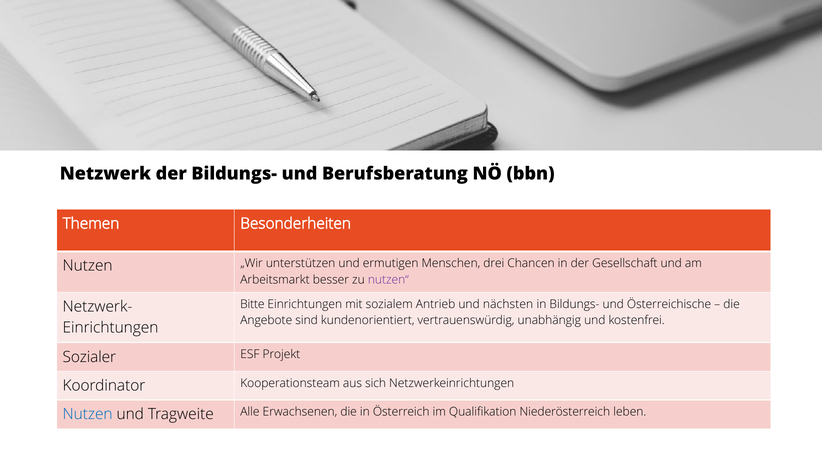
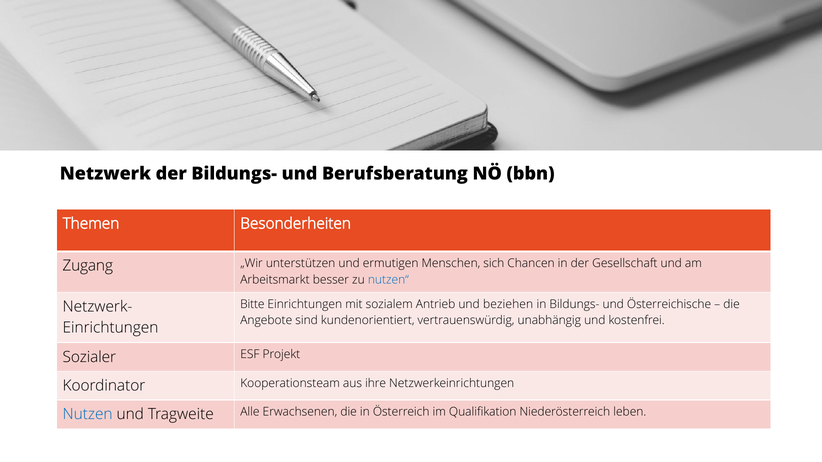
Nutzen at (88, 266): Nutzen -> Zugang
drei: drei -> sich
nutzen“ colour: purple -> blue
nächsten: nächsten -> beziehen
sich: sich -> ihre
